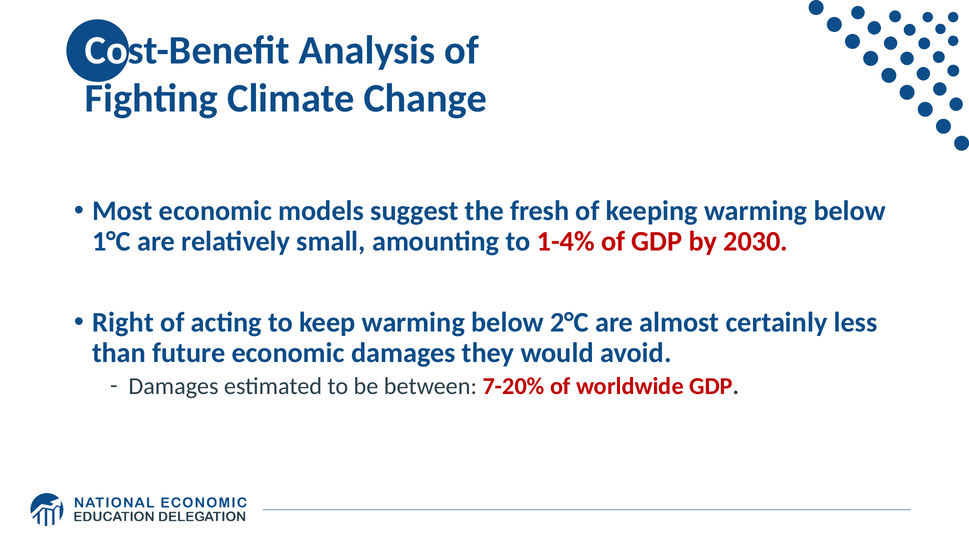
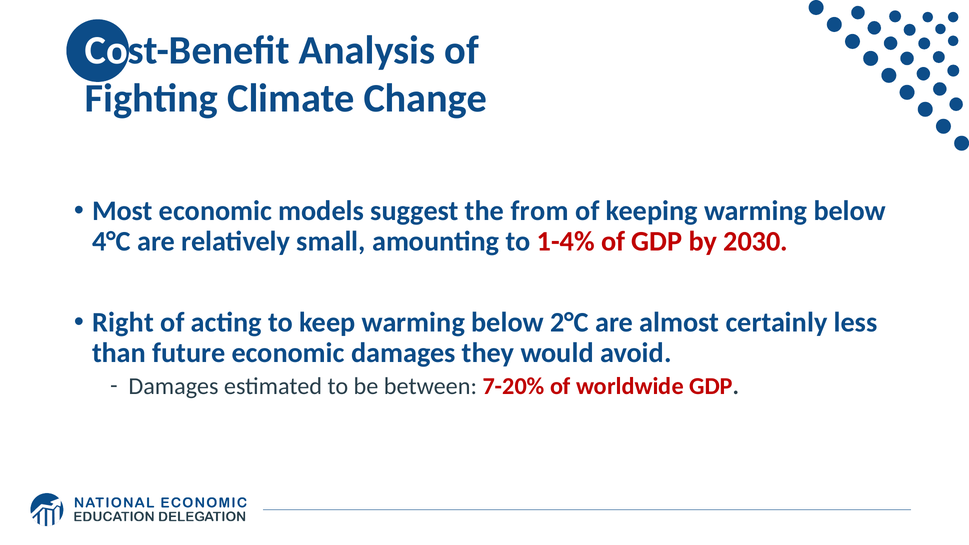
fresh: fresh -> from
1°C: 1°C -> 4°C
